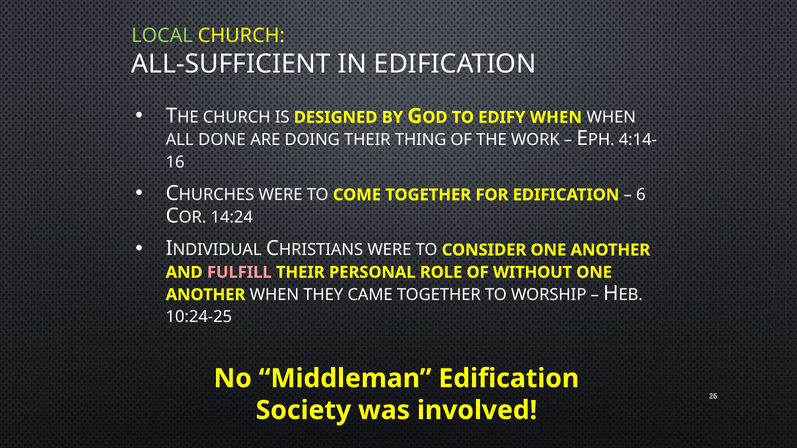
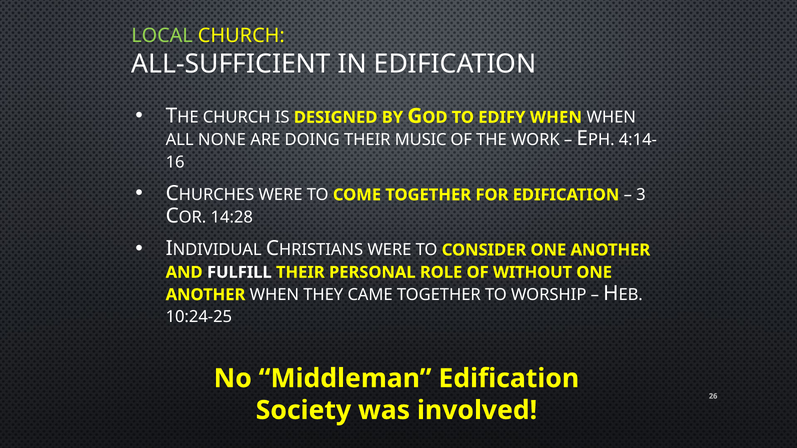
DONE: DONE -> NONE
THING: THING -> MUSIC
6: 6 -> 3
14:24: 14:24 -> 14:28
FULFILL colour: pink -> white
